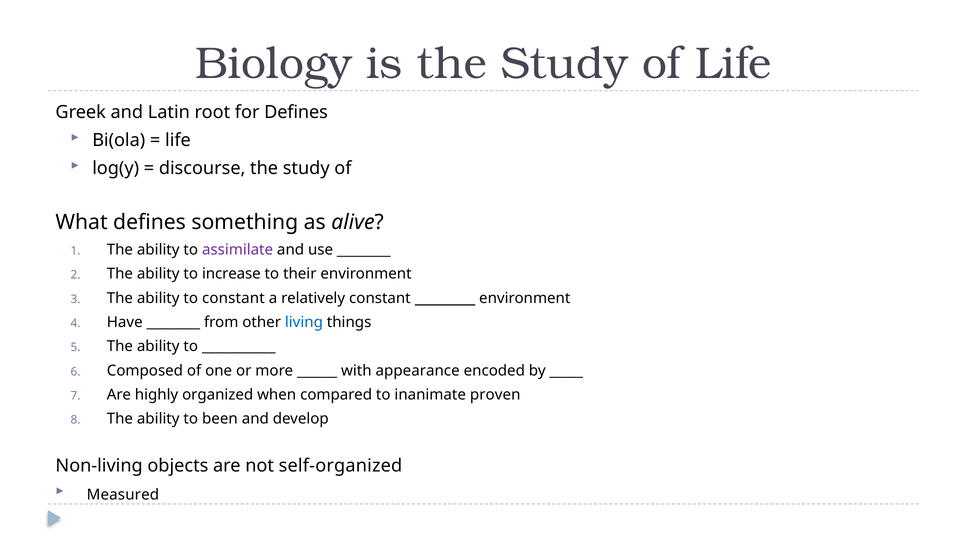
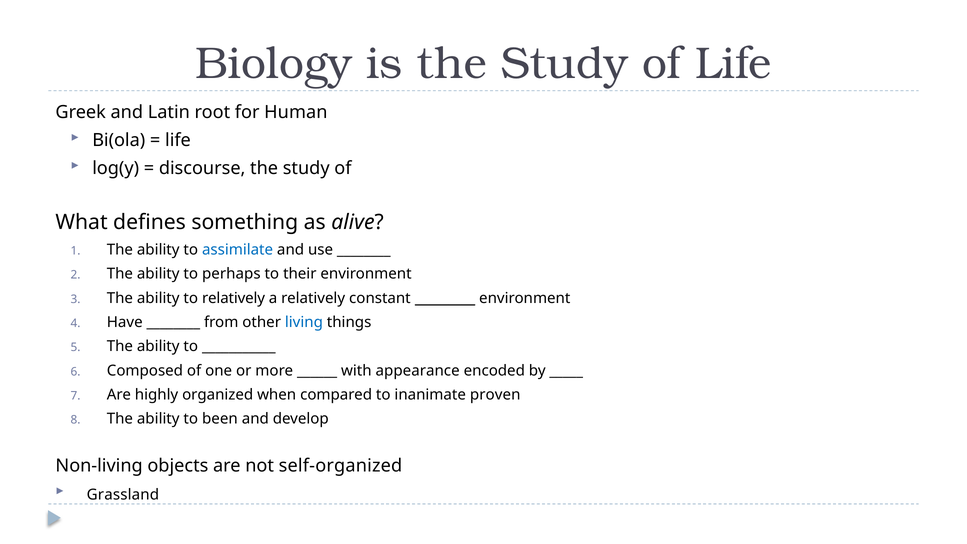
for Defines: Defines -> Human
assimilate colour: purple -> blue
increase: increase -> perhaps
to constant: constant -> relatively
Measured: Measured -> Grassland
